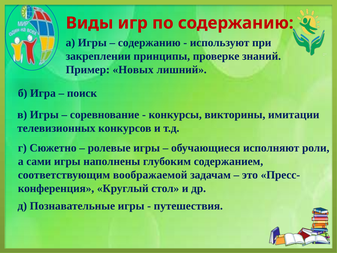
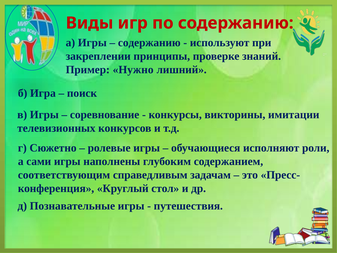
Новых: Новых -> Нужно
воображаемой: воображаемой -> справедливым
